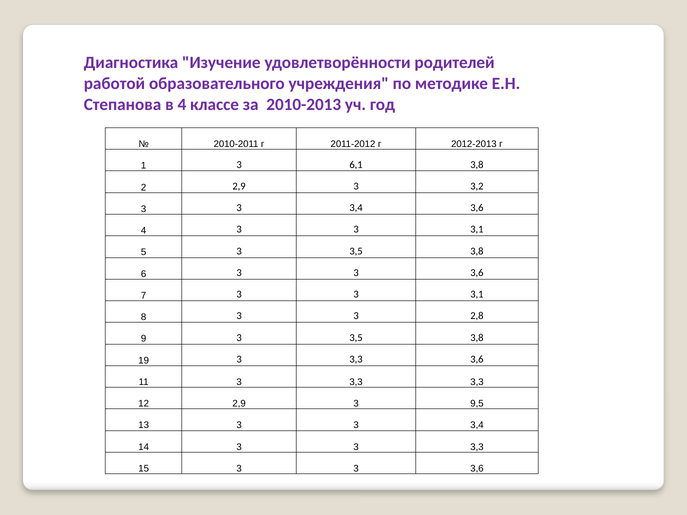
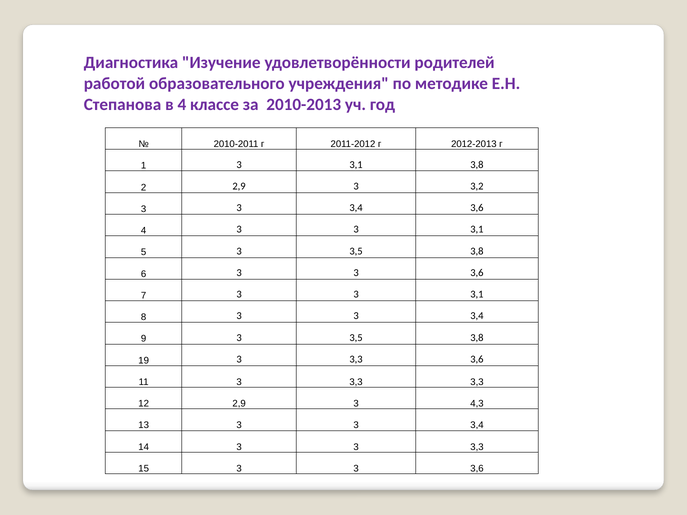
1 3 6,1: 6,1 -> 3,1
8 3 3 2,8: 2,8 -> 3,4
9,5: 9,5 -> 4,3
